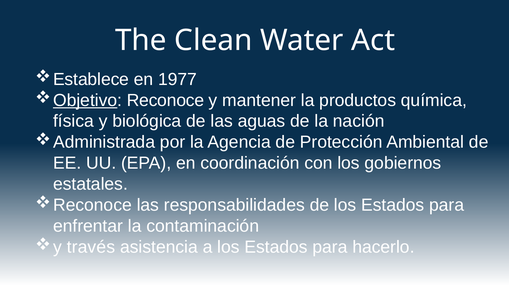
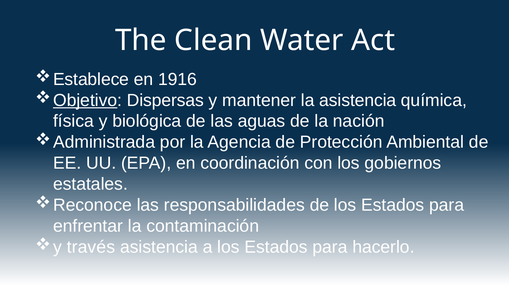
1977: 1977 -> 1916
Objetivo Reconoce: Reconoce -> Dispersas
la productos: productos -> asistencia
